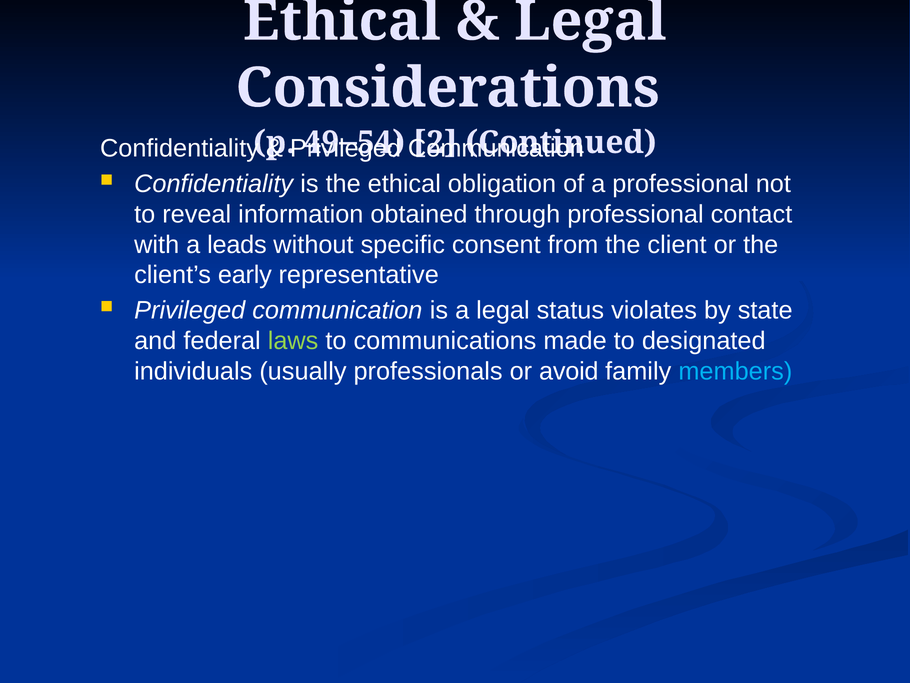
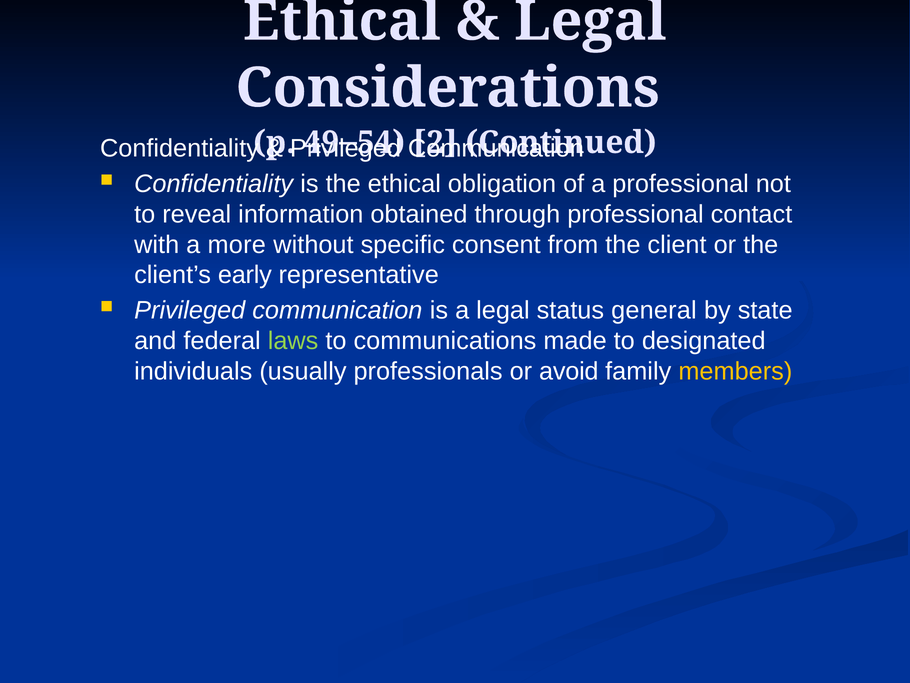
leads: leads -> more
violates: violates -> general
members colour: light blue -> yellow
